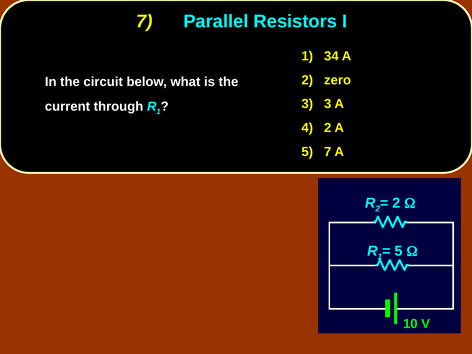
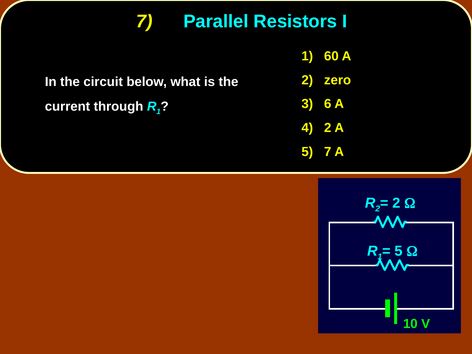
34: 34 -> 60
3 3: 3 -> 6
